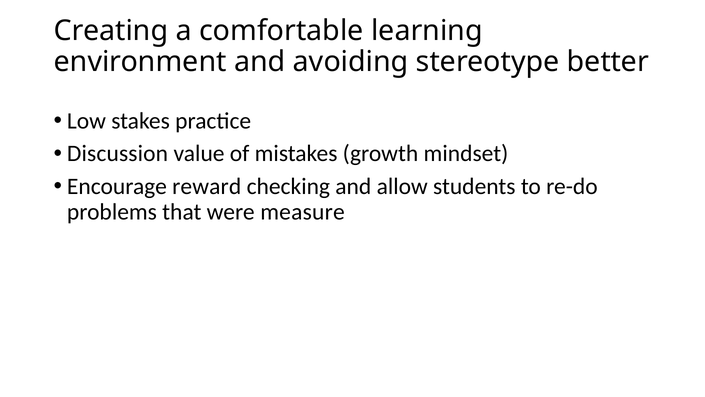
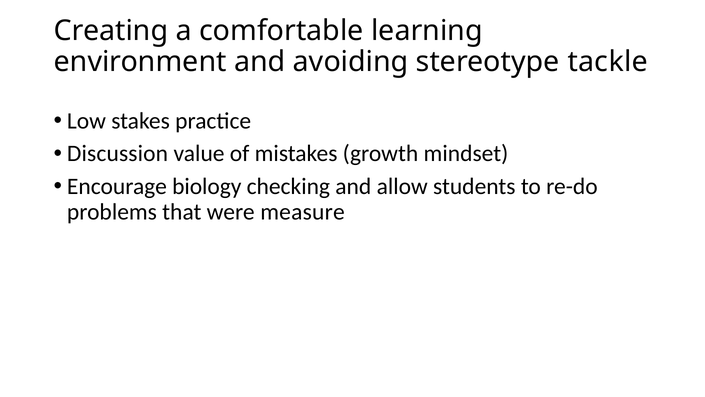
better: better -> tackle
reward: reward -> biology
